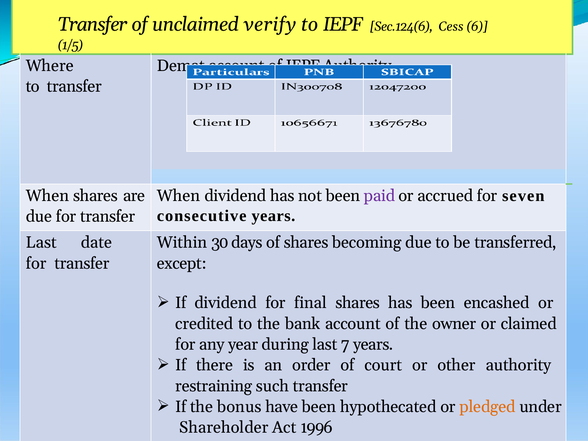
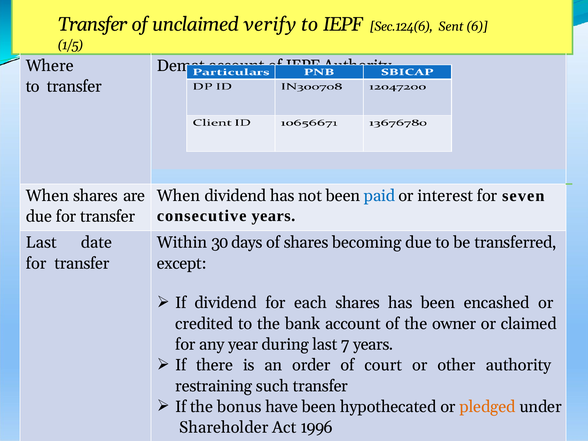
Cess: Cess -> Sent
paid colour: purple -> blue
accrued: accrued -> interest
final: final -> each
